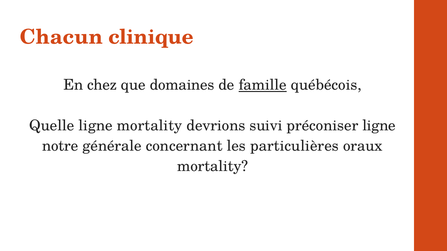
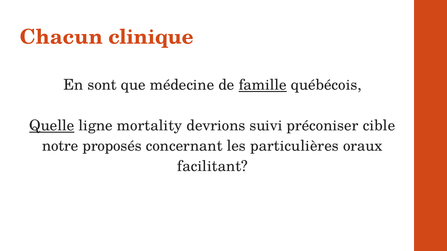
chez: chez -> sont
domaines: domaines -> médecine
Quelle underline: none -> present
préconiser ligne: ligne -> cible
générale: générale -> proposés
mortality at (213, 167): mortality -> facilitant
